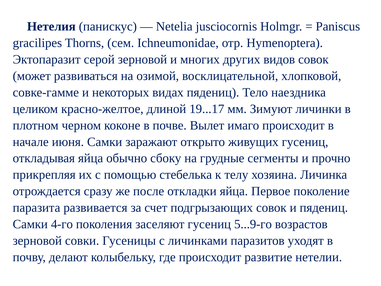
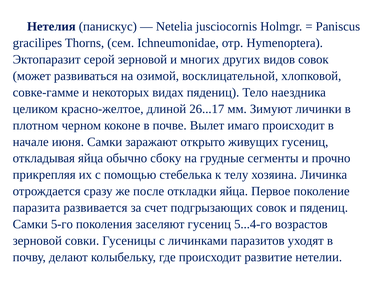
19...17: 19...17 -> 26...17
4-го: 4-го -> 5-го
5...9-го: 5...9-го -> 5...4-го
